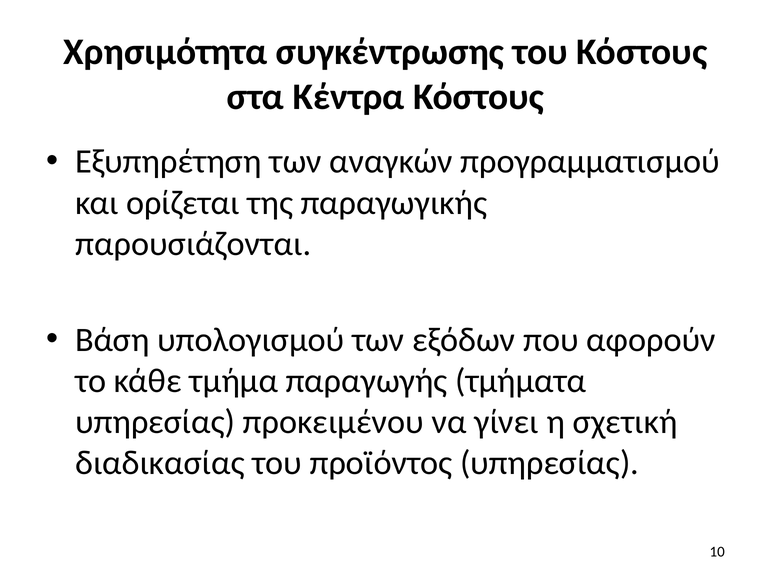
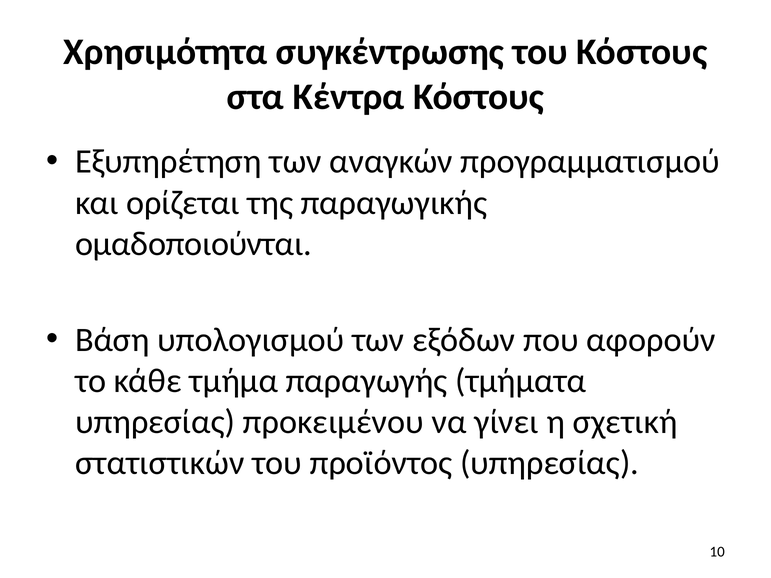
παρουσιάζονται: παρουσιάζονται -> ομαδοποιούνται
διαδικασίας: διαδικασίας -> στατιστικών
